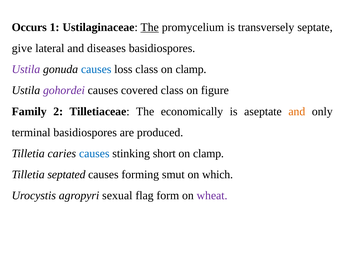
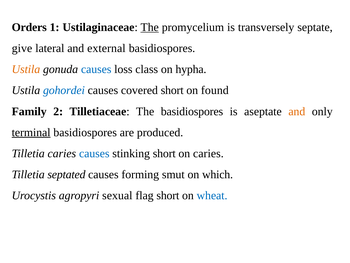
Occurs: Occurs -> Orders
diseases: diseases -> external
Ustila at (26, 69) colour: purple -> orange
clamp at (191, 69): clamp -> hypha
gohordei colour: purple -> blue
covered class: class -> short
figure: figure -> found
The economically: economically -> basidiospores
terminal underline: none -> present
clamp at (208, 153): clamp -> caries
flag form: form -> short
wheat colour: purple -> blue
